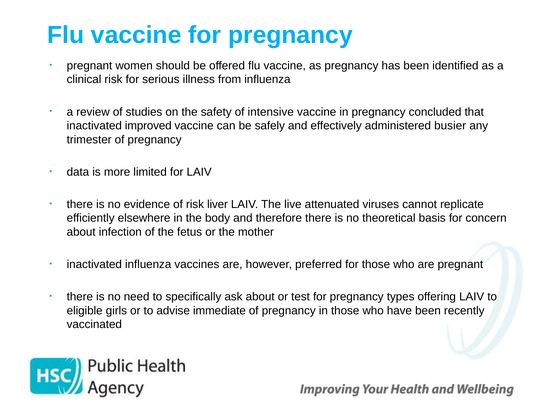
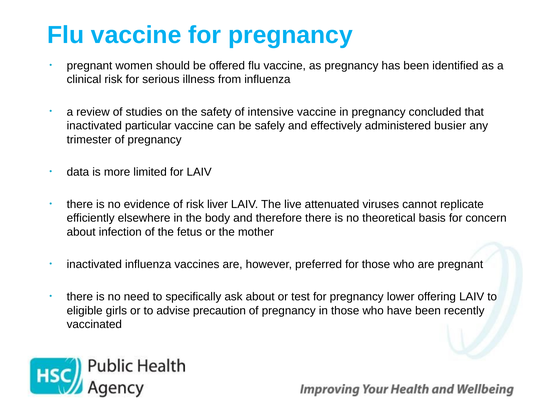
improved: improved -> particular
types: types -> lower
immediate: immediate -> precaution
